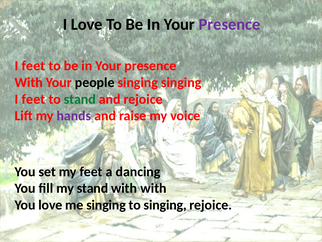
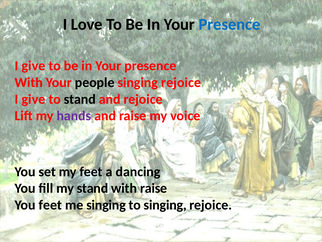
Presence at (230, 24) colour: purple -> blue
feet at (33, 66): feet -> give
singing at (181, 82): singing -> rejoice
feet at (33, 99): feet -> give
stand at (80, 99) colour: green -> black
with with: with -> raise
You love: love -> feet
